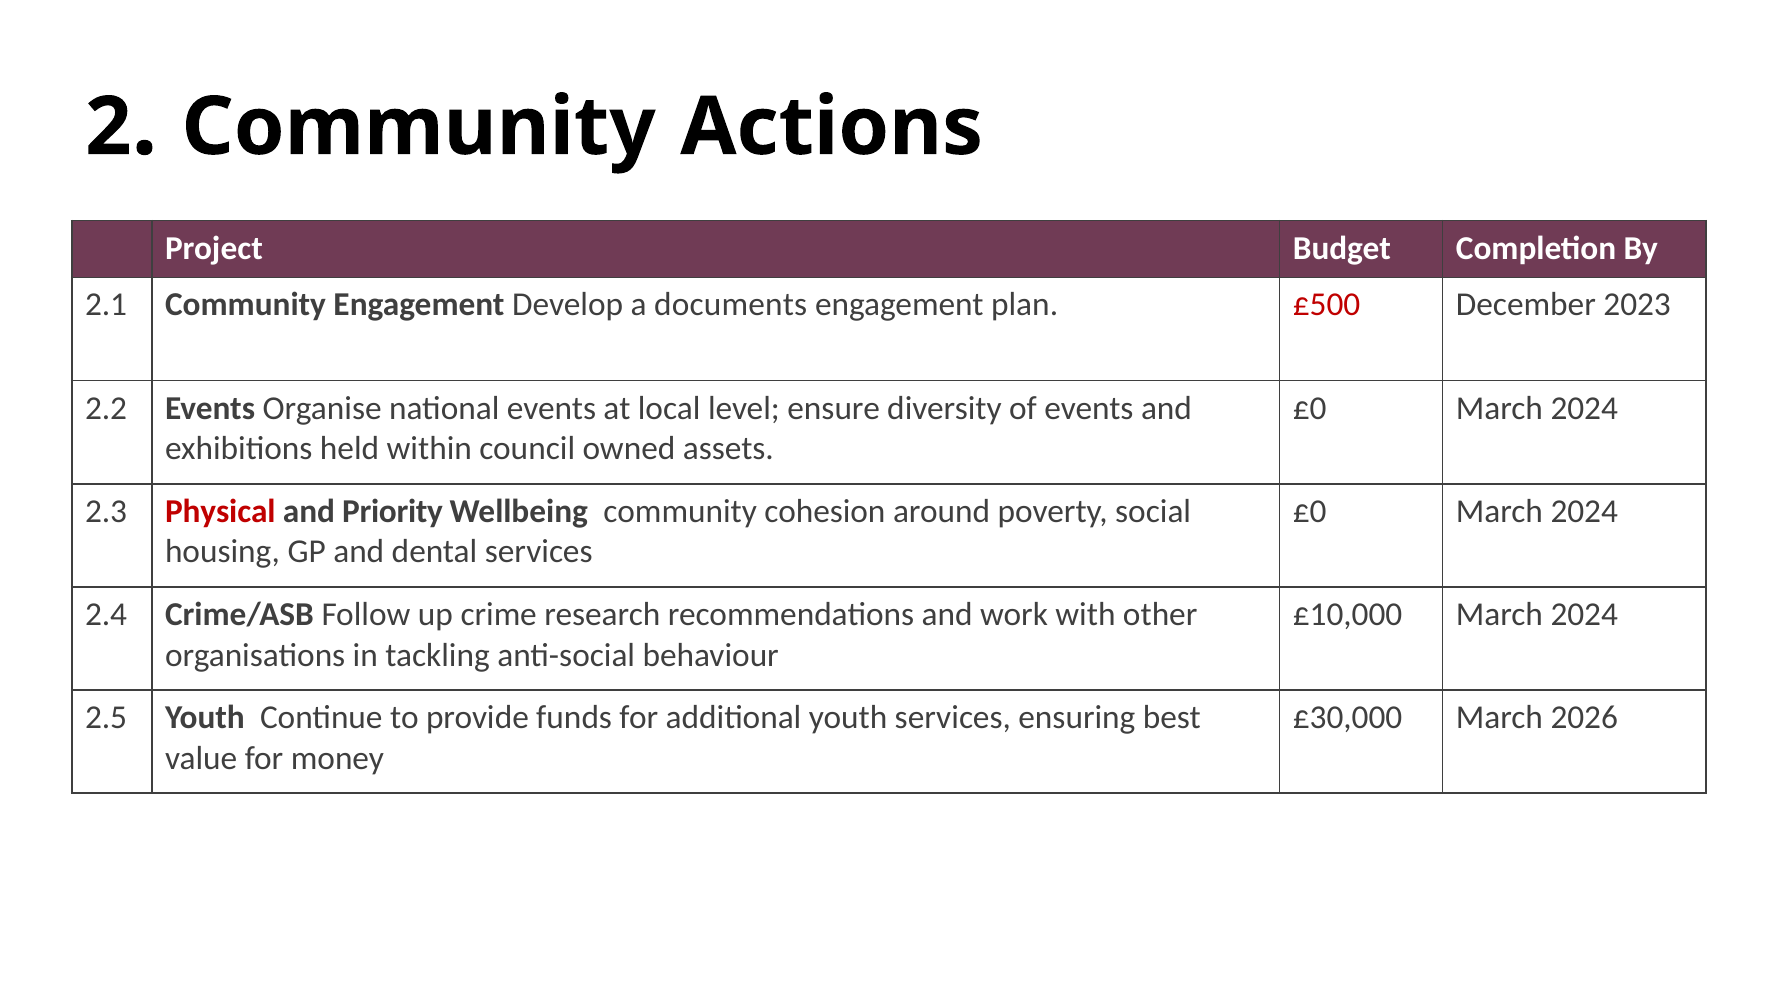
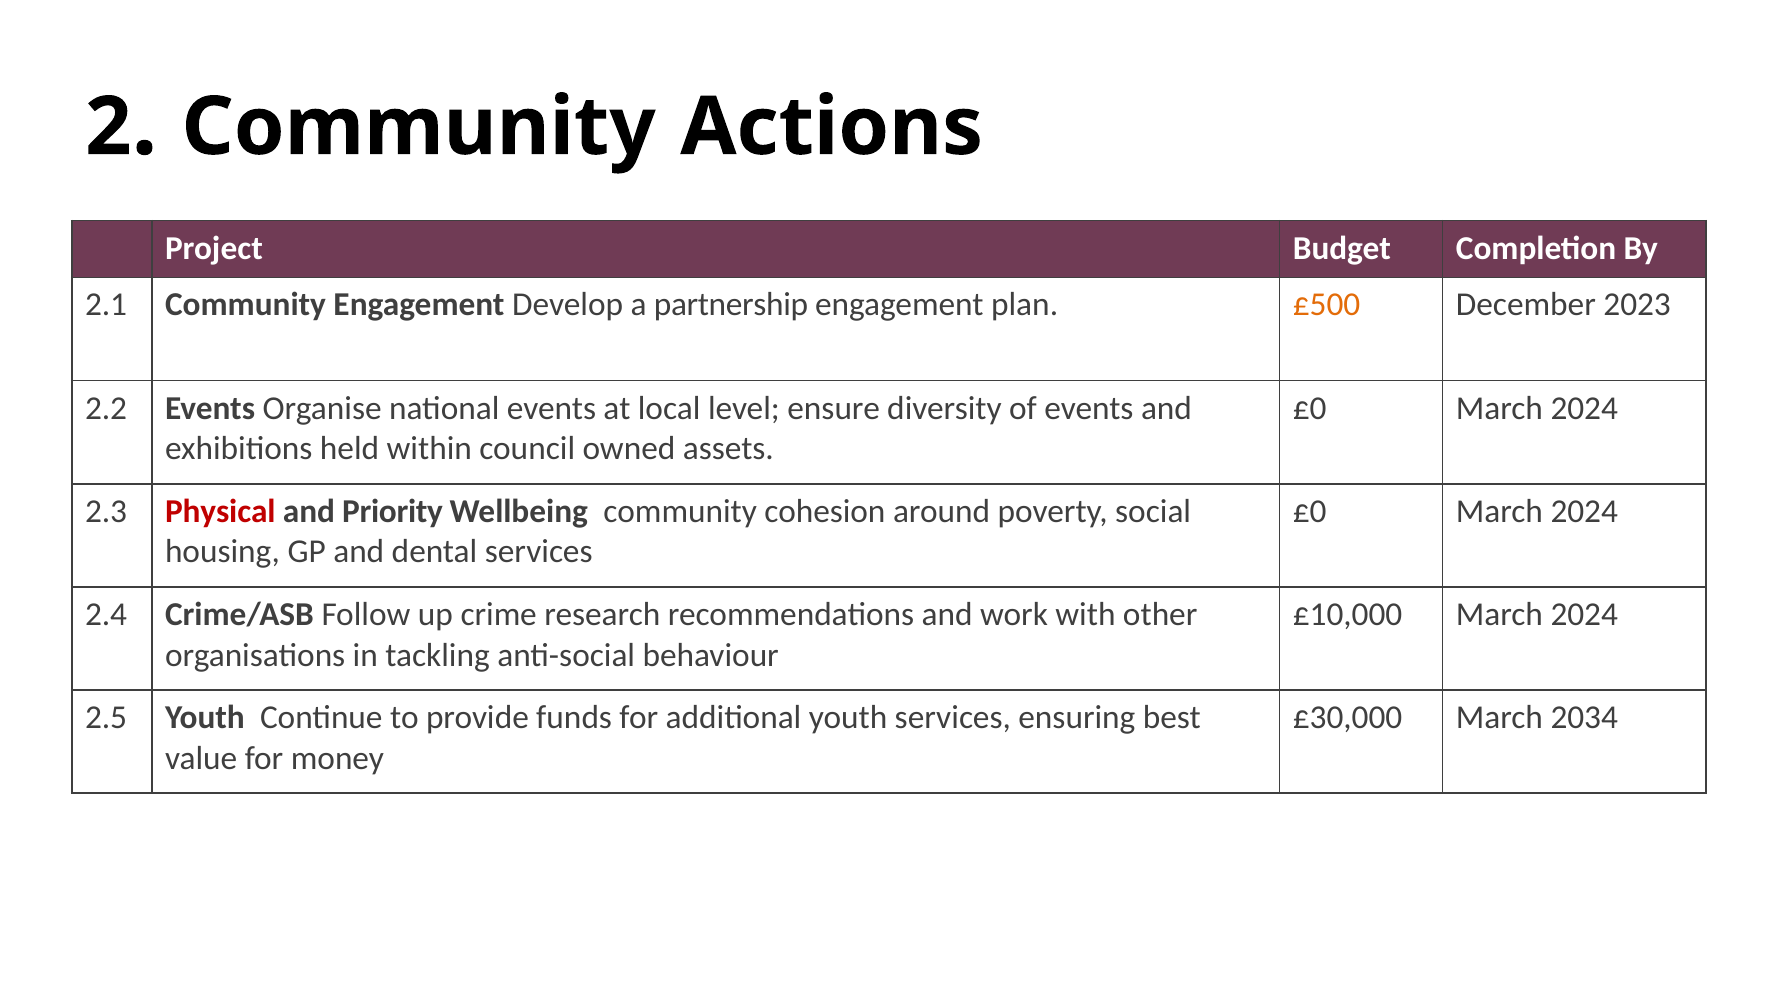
documents: documents -> partnership
£500 colour: red -> orange
2026: 2026 -> 2034
